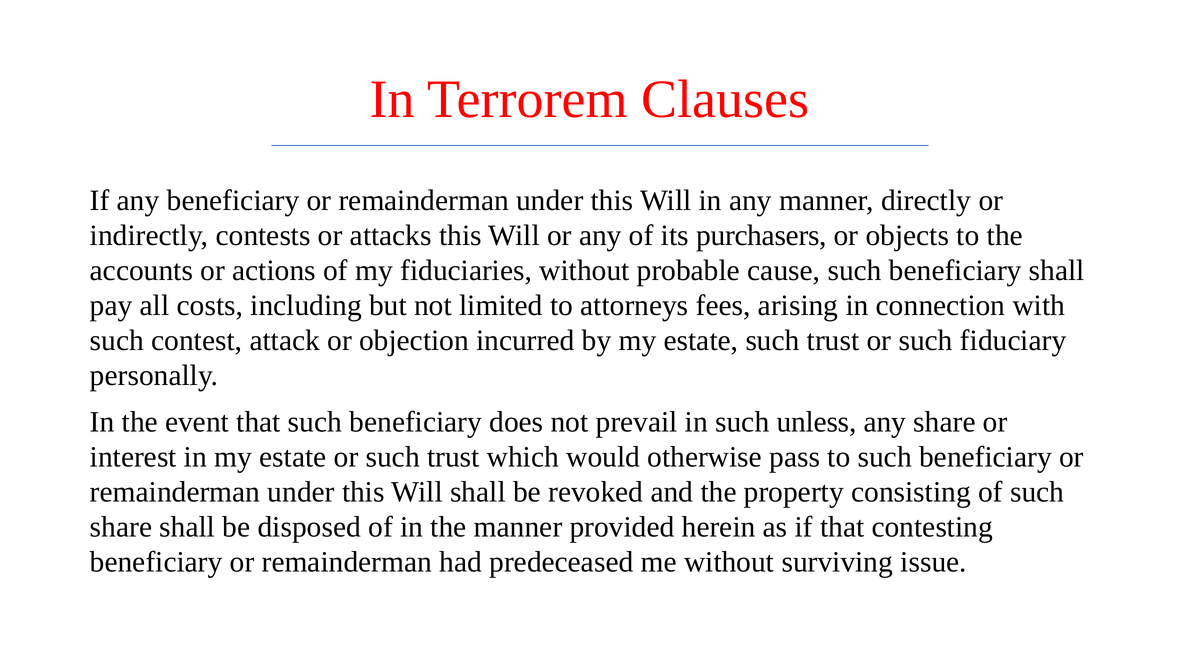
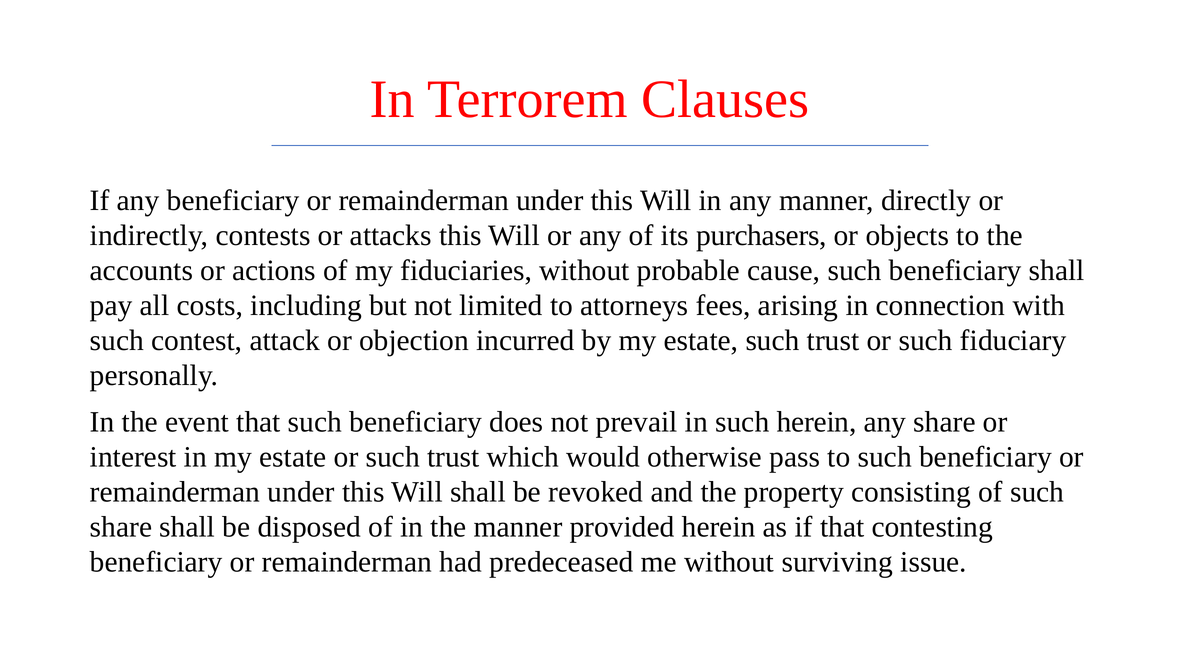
such unless: unless -> herein
